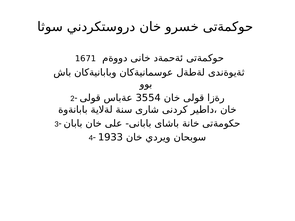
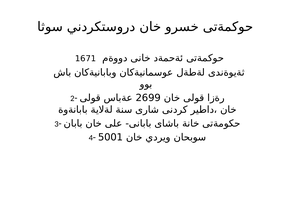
3554: 3554 -> 2699
1933: 1933 -> 5001
